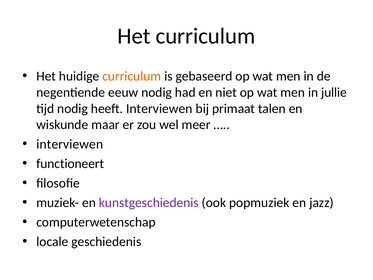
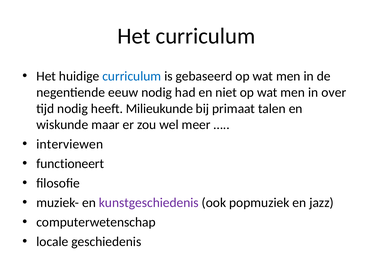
curriculum at (132, 76) colour: orange -> blue
jullie: jullie -> over
heeft Interviewen: Interviewen -> Milieukunde
